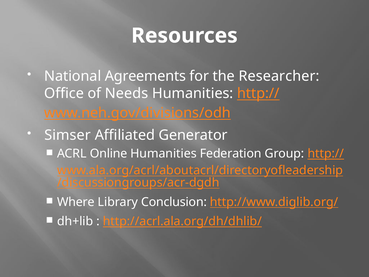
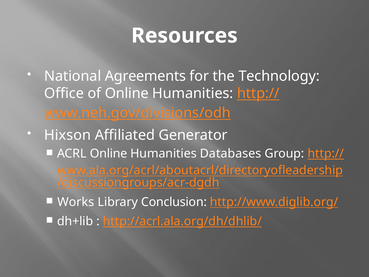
Researcher: Researcher -> Technology
of Needs: Needs -> Online
Simser: Simser -> Hixson
Federation: Federation -> Databases
Where: Where -> Works
